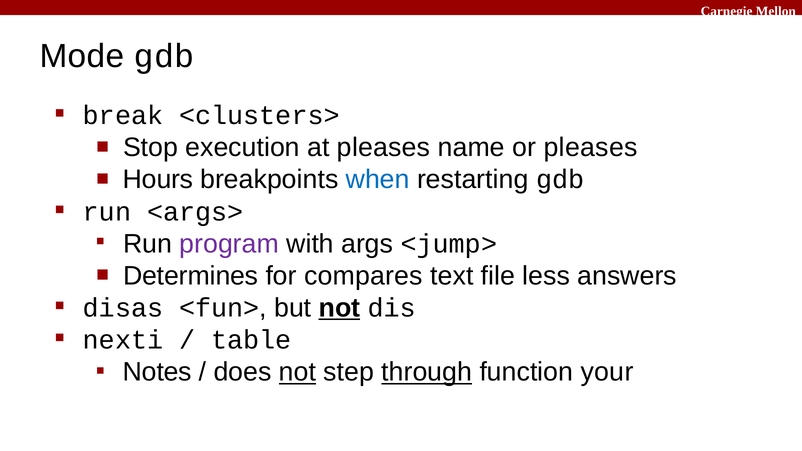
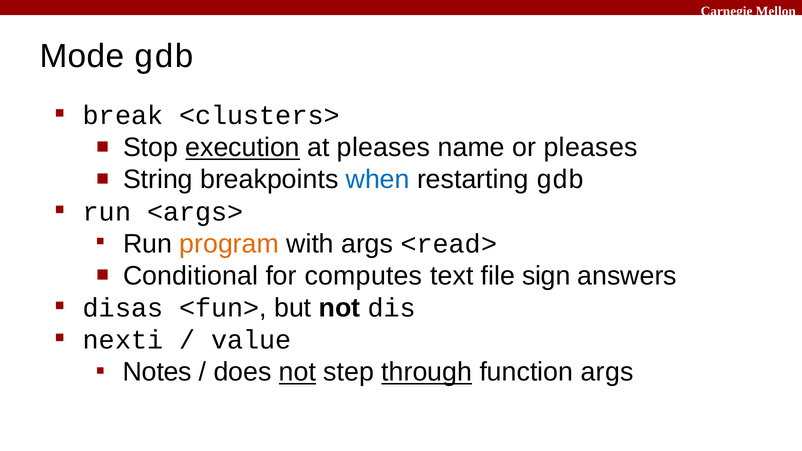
execution underline: none -> present
Hours: Hours -> String
program colour: purple -> orange
<jump>: <jump> -> <read>
Determines: Determines -> Conditional
compares: compares -> computes
less: less -> sign
not at (339, 308) underline: present -> none
table: table -> value
function your: your -> args
